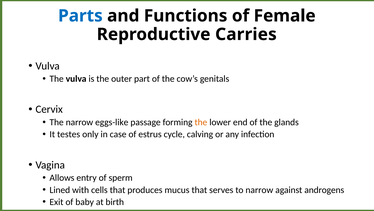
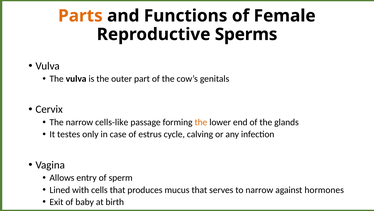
Parts colour: blue -> orange
Carries: Carries -> Sperms
eggs-like: eggs-like -> cells-like
androgens: androgens -> hormones
